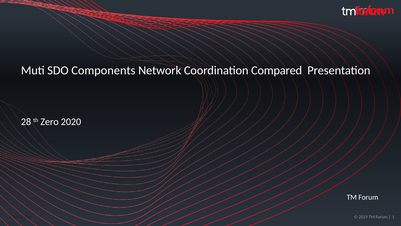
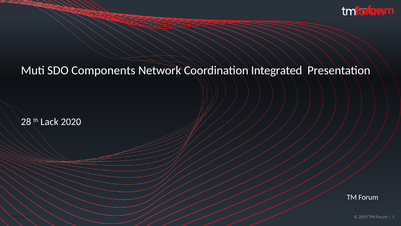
Compared: Compared -> Integrated
Zero: Zero -> Lack
